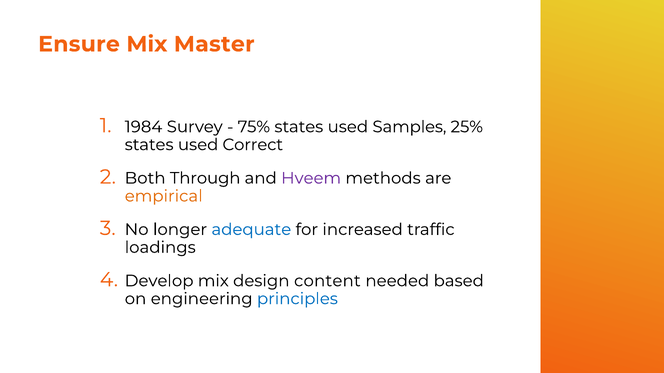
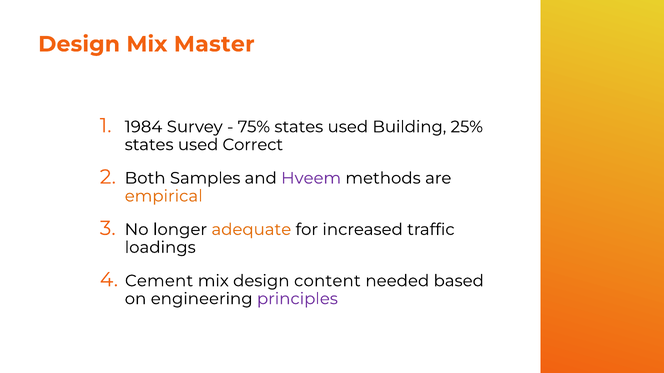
Ensure at (79, 44): Ensure -> Design
Samples: Samples -> Building
Through: Through -> Samples
adequate colour: blue -> orange
Develop: Develop -> Cement
principles colour: blue -> purple
